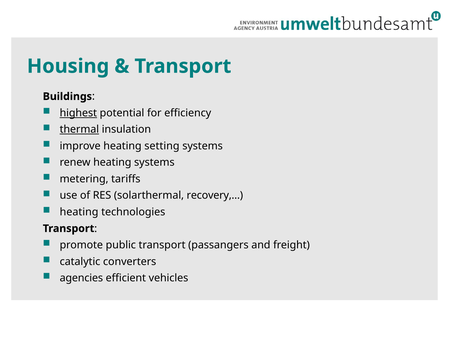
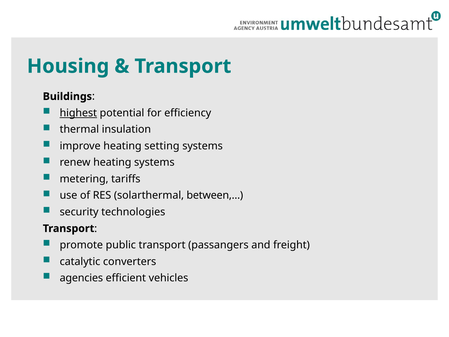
thermal underline: present -> none
recovery,…: recovery,… -> between,…
heating at (79, 212): heating -> security
